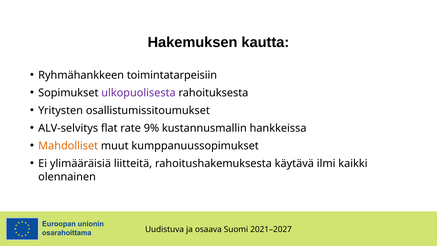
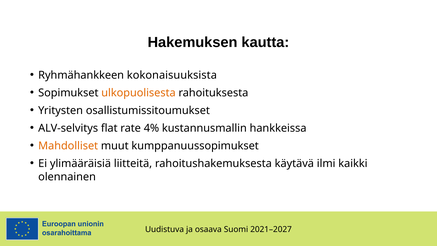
toimintatarpeisiin: toimintatarpeisiin -> kokonaisuuksista
ulkopuolisesta colour: purple -> orange
9%: 9% -> 4%
